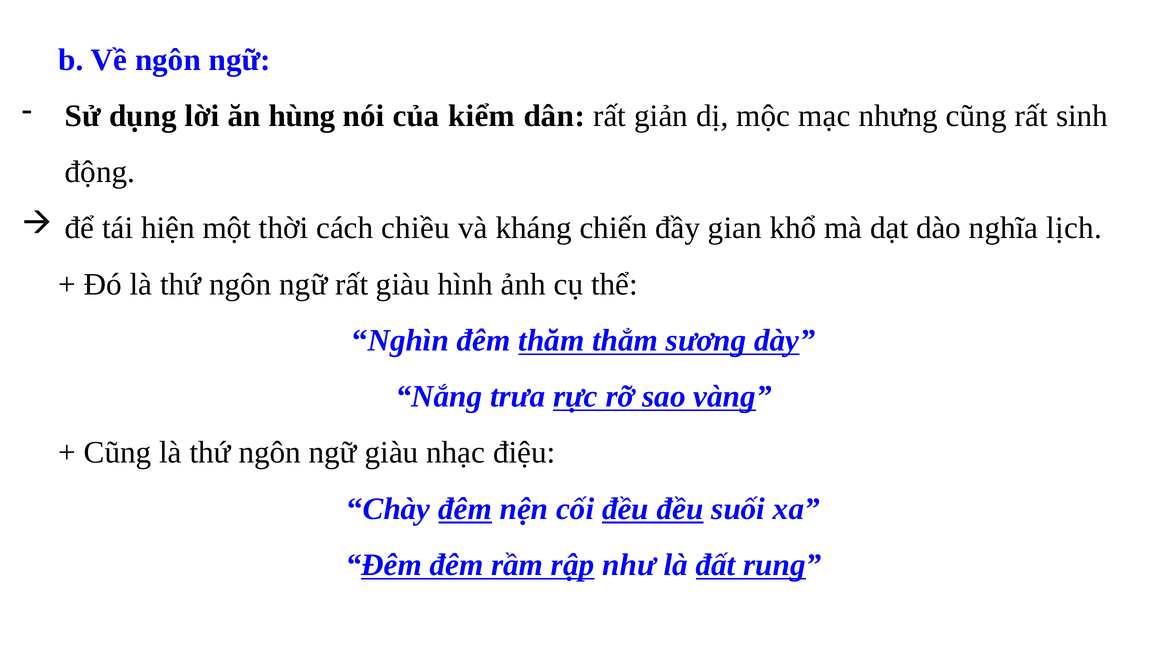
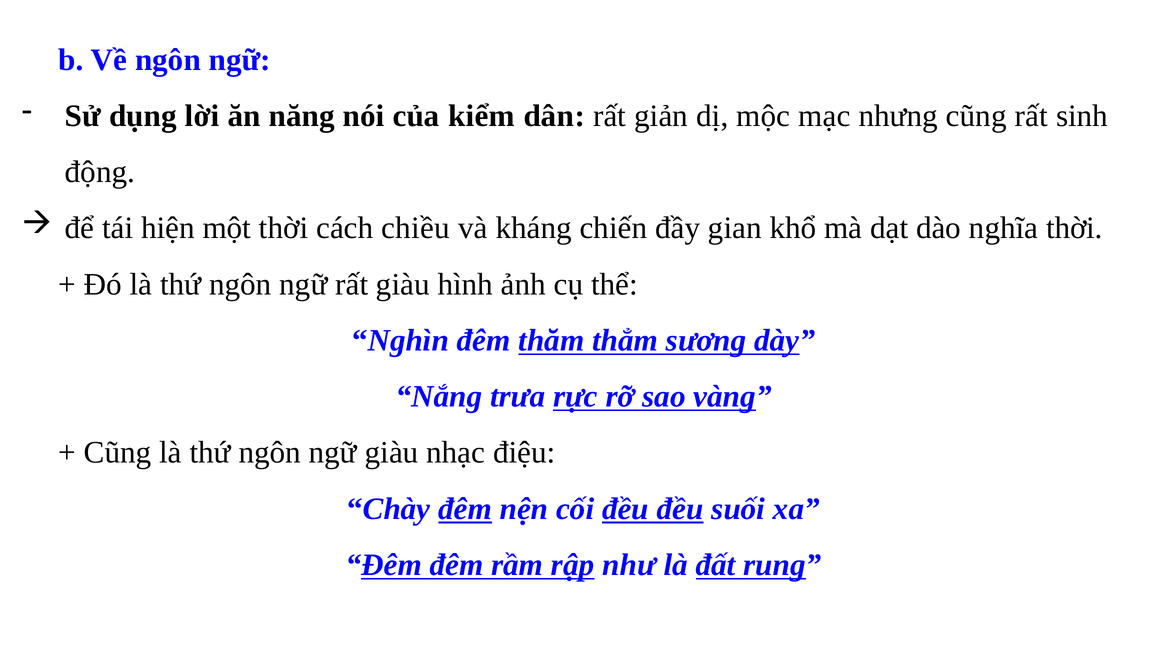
hùng: hùng -> năng
nghĩa lịch: lịch -> thời
